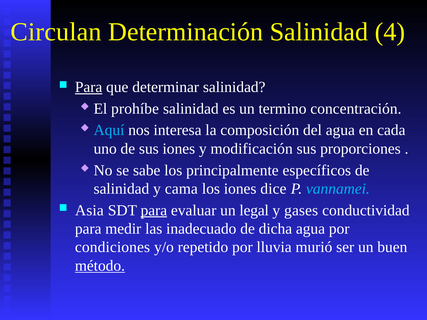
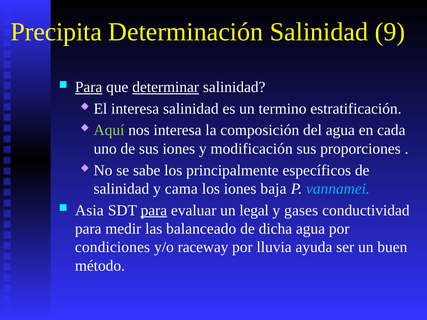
Circulan: Circulan -> Precipita
4: 4 -> 9
determinar underline: none -> present
El prohíbe: prohíbe -> interesa
concentración: concentración -> estratificación
Aquí colour: light blue -> light green
dice: dice -> baja
inadecuado: inadecuado -> balanceado
repetido: repetido -> raceway
murió: murió -> ayuda
método underline: present -> none
